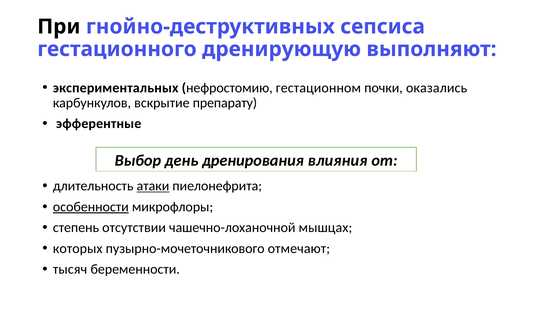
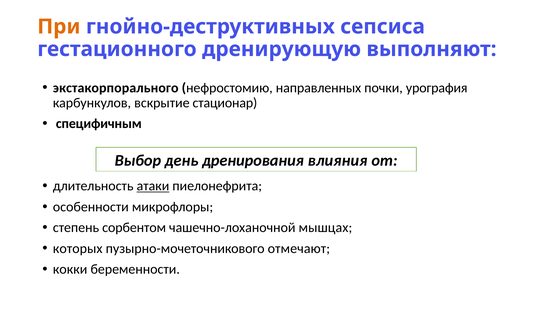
При colour: black -> orange
экспериментальных: экспериментальных -> экстакорпорального
гестационном: гестационном -> направленных
оказались: оказались -> урография
препарату: препарату -> стационар
эфферентные: эфферентные -> специфичным
особенности underline: present -> none
отсутствии: отсутствии -> сорбентом
тысяч: тысяч -> кокки
